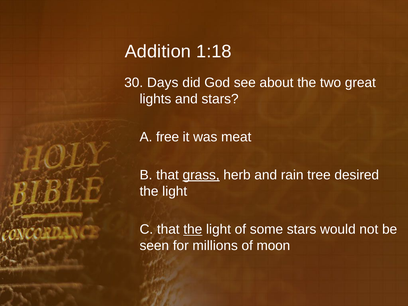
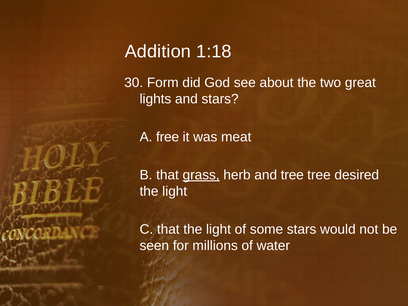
Days: Days -> Form
and rain: rain -> tree
the at (193, 229) underline: present -> none
moon: moon -> water
